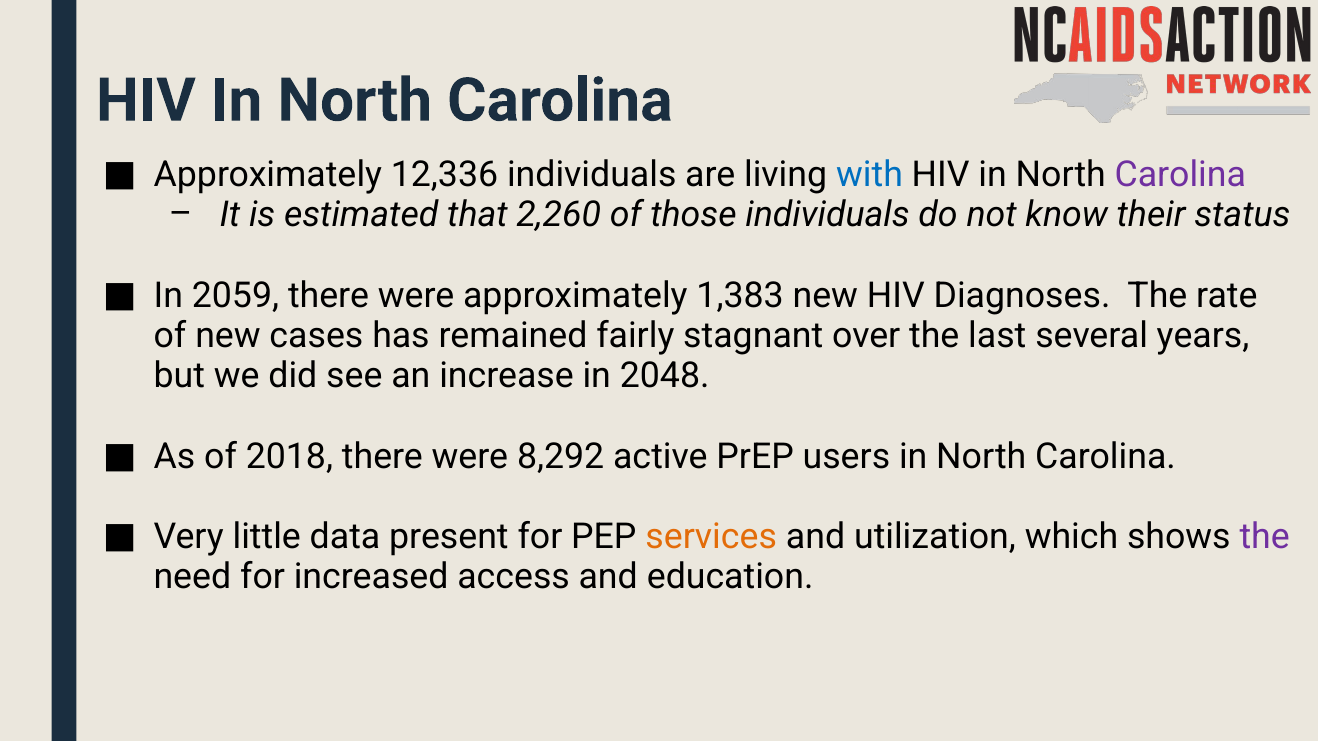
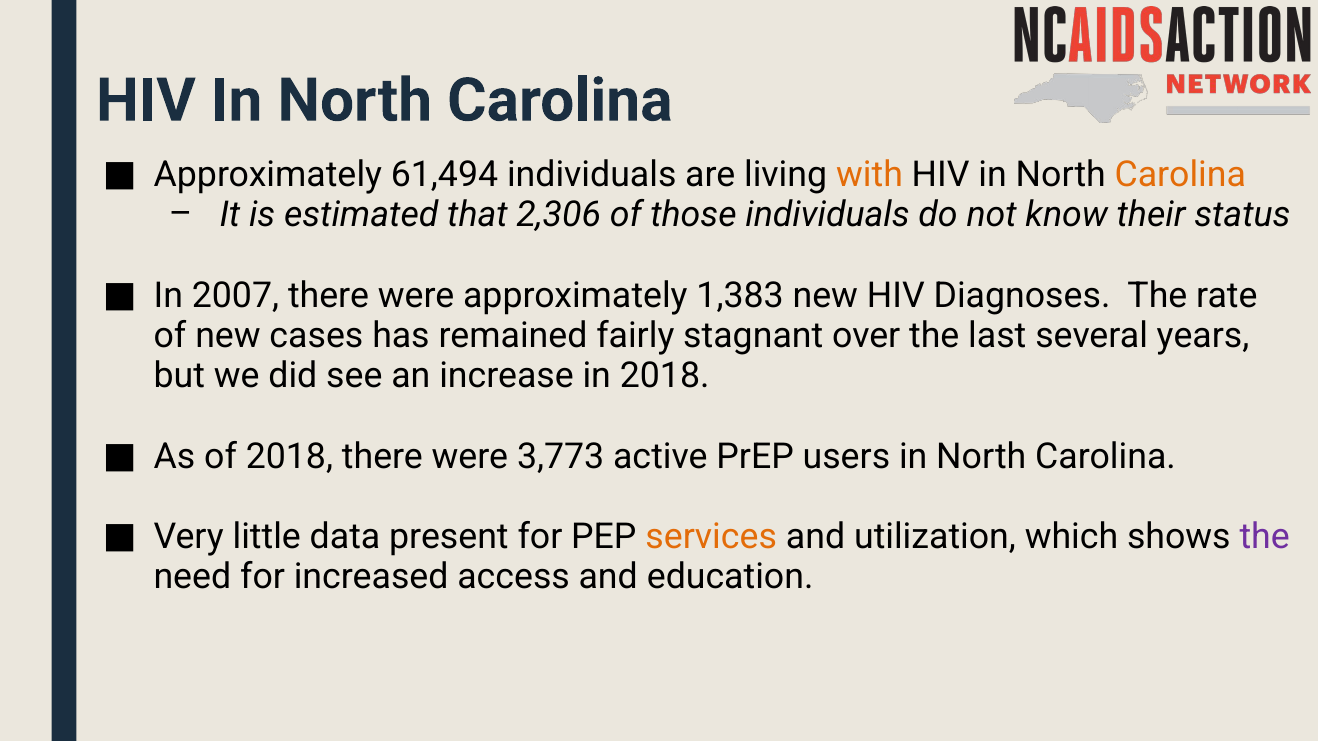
12,336: 12,336 -> 61,494
with colour: blue -> orange
Carolina at (1180, 175) colour: purple -> orange
2,260: 2,260 -> 2,306
2059: 2059 -> 2007
in 2048: 2048 -> 2018
8,292: 8,292 -> 3,773
